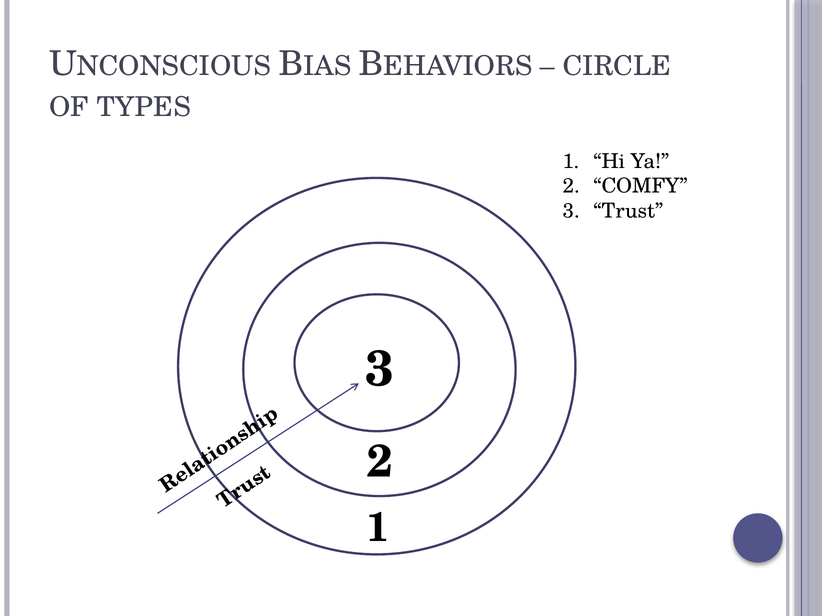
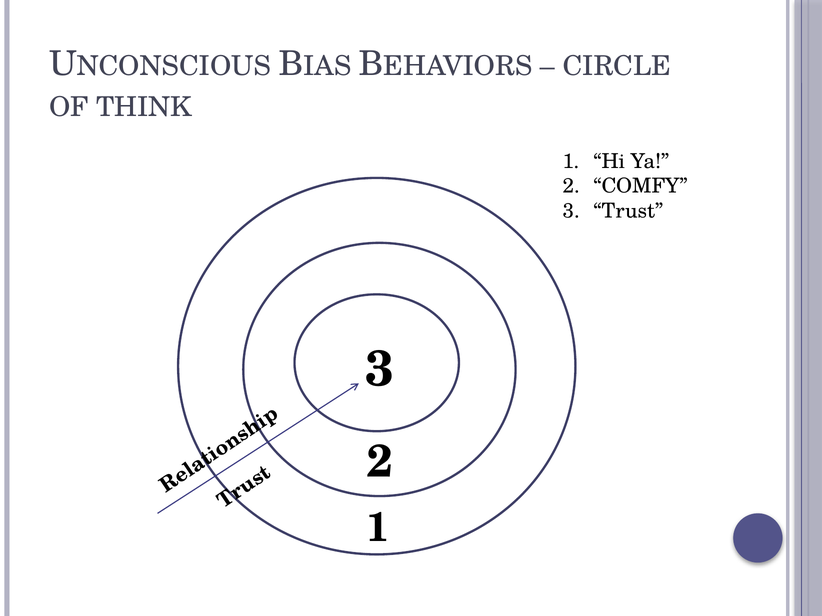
TYPES: TYPES -> THINK
